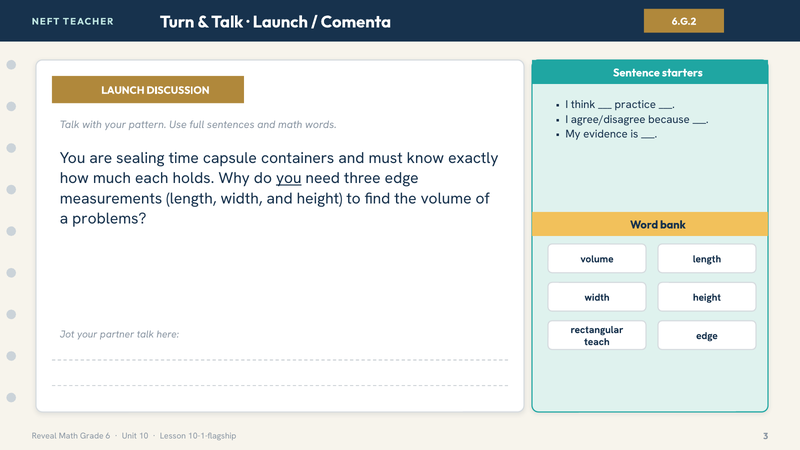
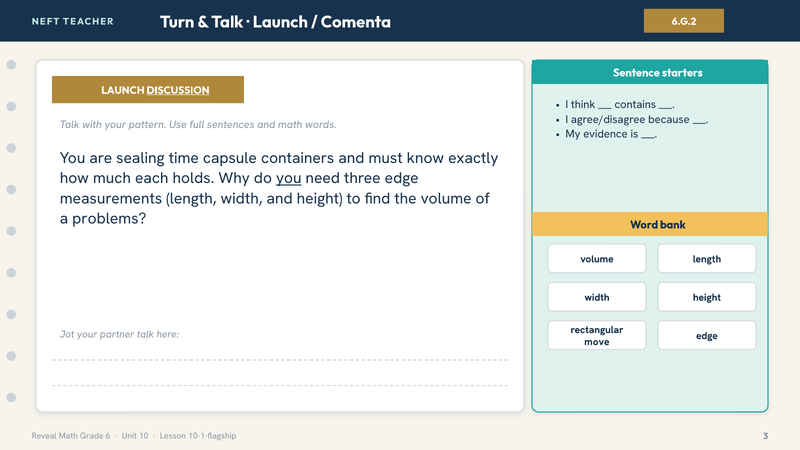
DISCUSSION underline: none -> present
practice: practice -> contains
teach: teach -> move
